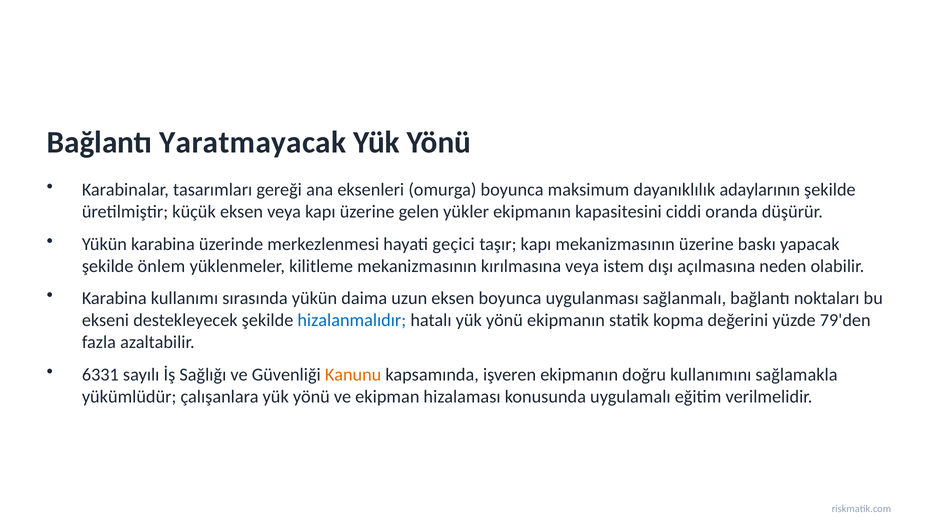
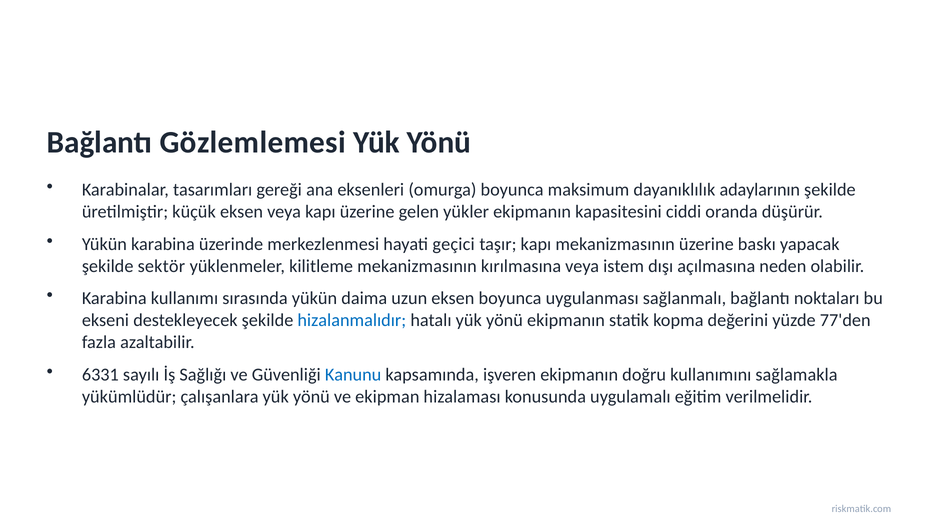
Yaratmayacak: Yaratmayacak -> Gözlemlemesi
önlem: önlem -> sektör
79'den: 79'den -> 77'den
Kanunu colour: orange -> blue
